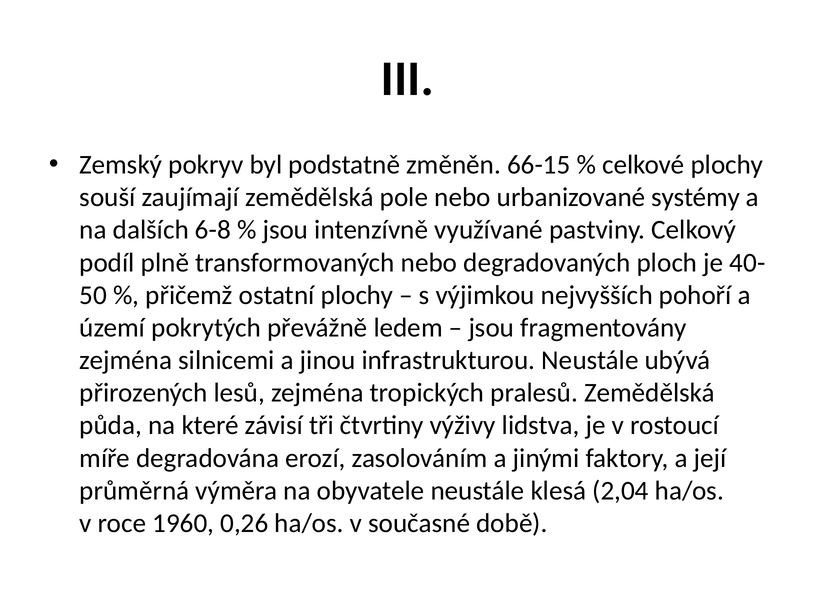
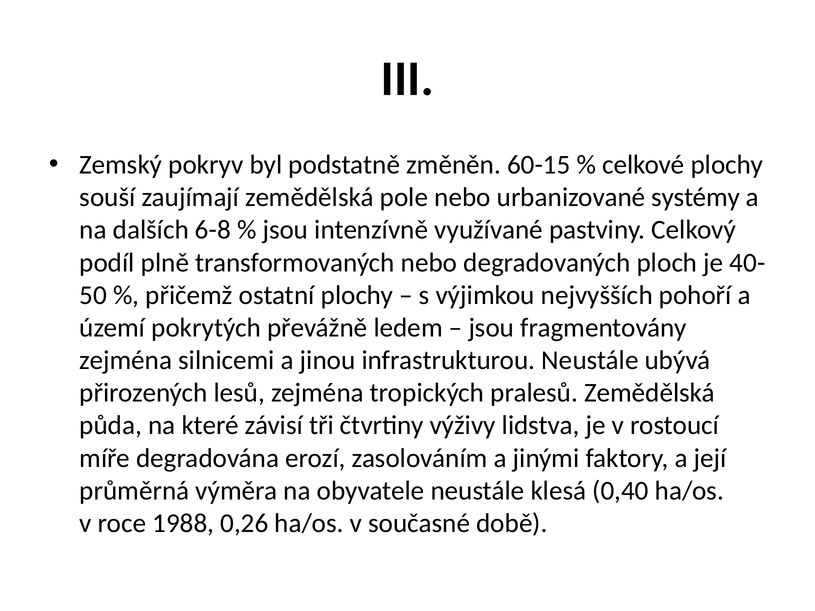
66-15: 66-15 -> 60-15
2,04: 2,04 -> 0,40
1960: 1960 -> 1988
